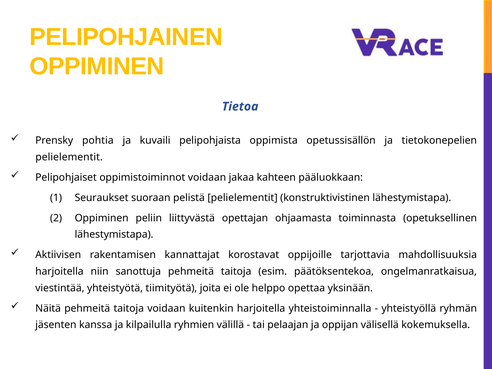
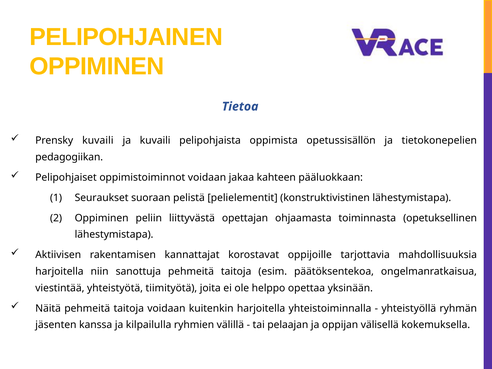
Prensky pohtia: pohtia -> kuvaili
pelielementit at (69, 157): pelielementit -> pedagogiikan
